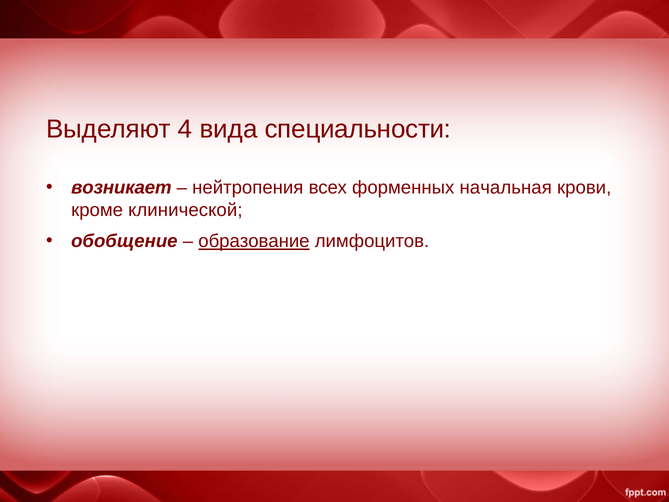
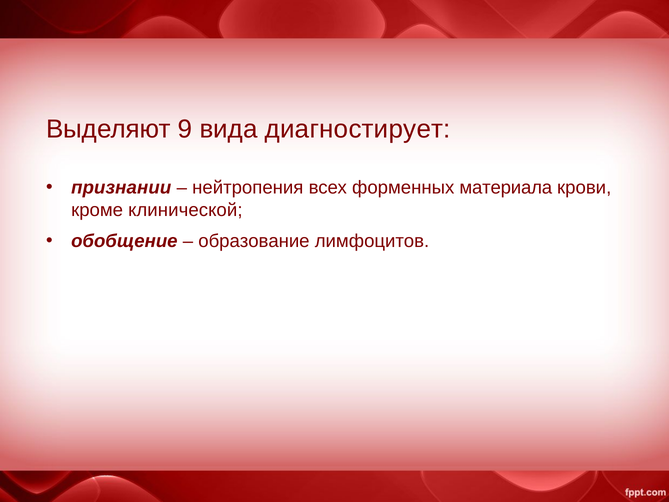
4: 4 -> 9
специальности: специальности -> диагностирует
возникает: возникает -> признании
начальная: начальная -> материала
образование underline: present -> none
